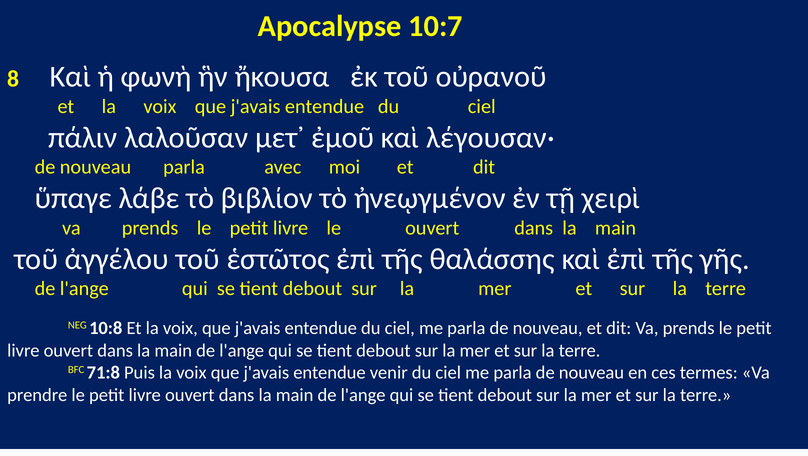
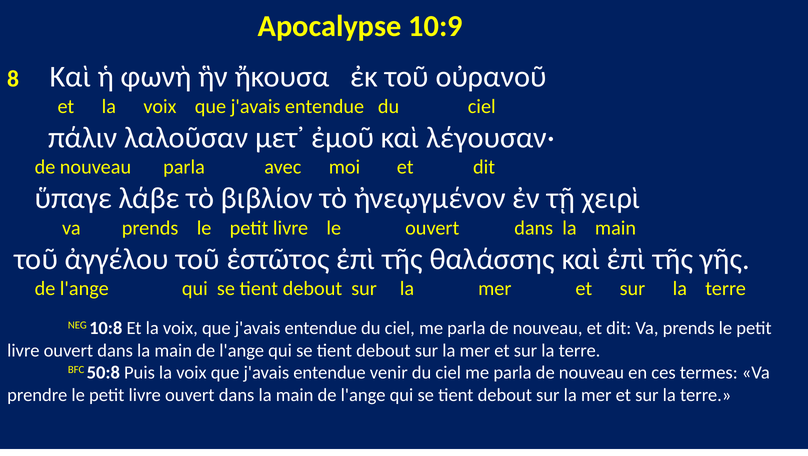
10:7: 10:7 -> 10:9
71:8: 71:8 -> 50:8
